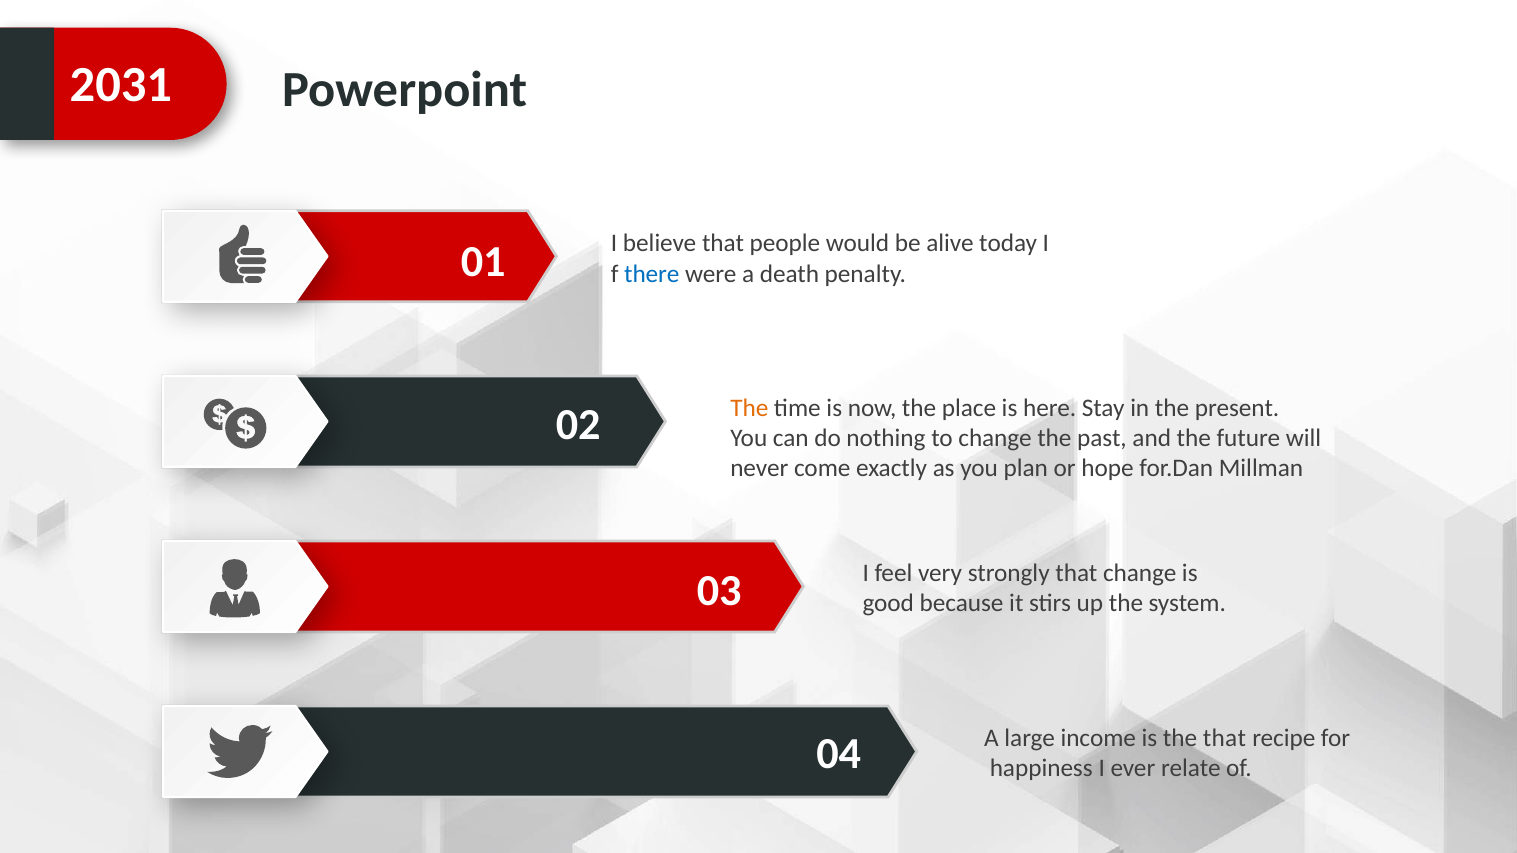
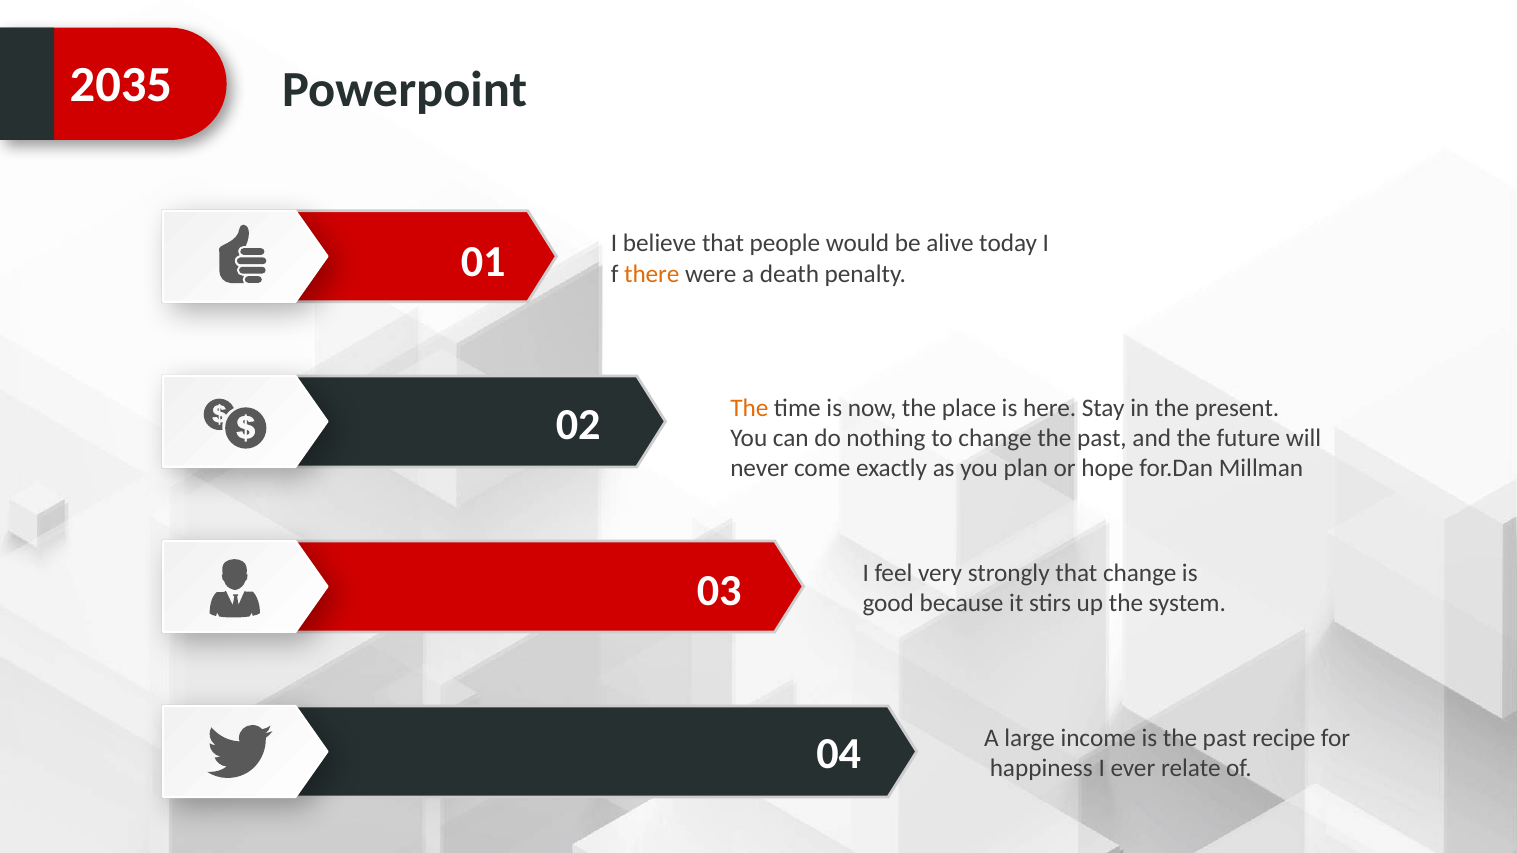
2031: 2031 -> 2035
there colour: blue -> orange
is the that: that -> past
